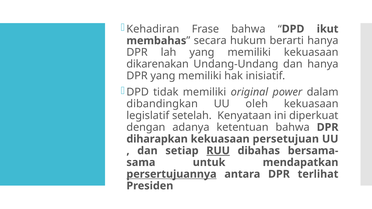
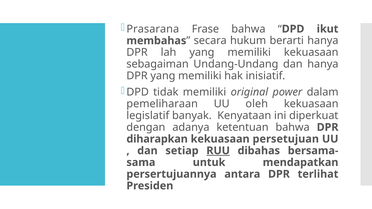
Kehadiran: Kehadiran -> Prasarana
dikarenakan: dikarenakan -> sebagaiman
dibandingkan: dibandingkan -> pemeliharaan
setelah: setelah -> banyak
persertujuannya underline: present -> none
